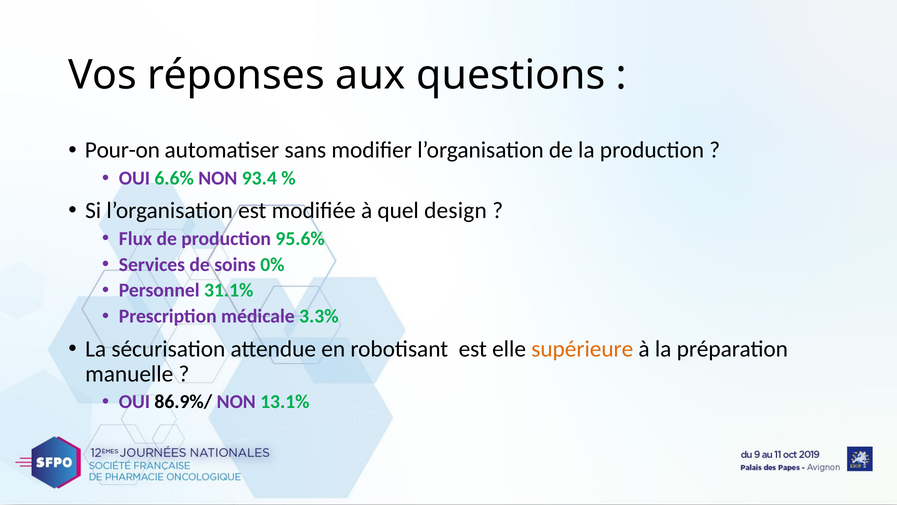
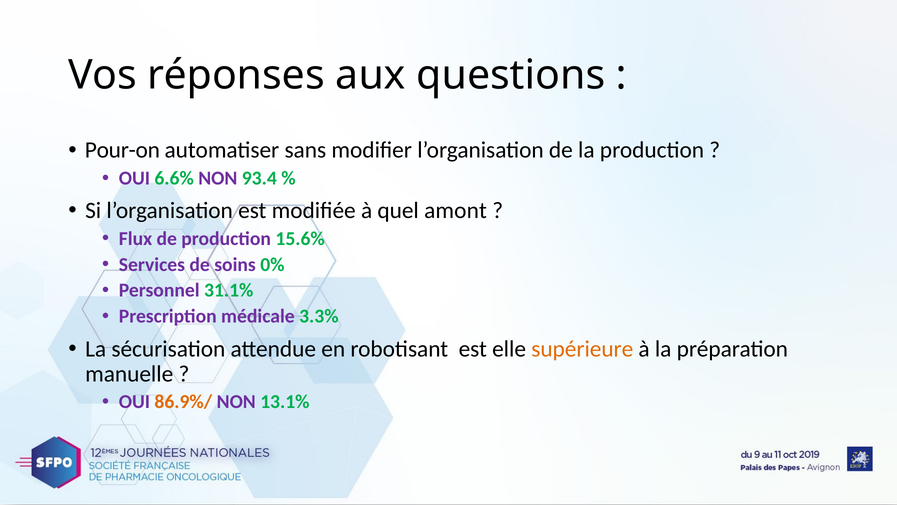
design: design -> amont
95.6%: 95.6% -> 15.6%
86.9%/ colour: black -> orange
